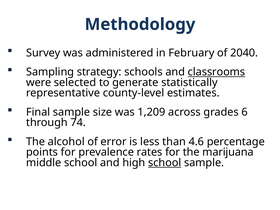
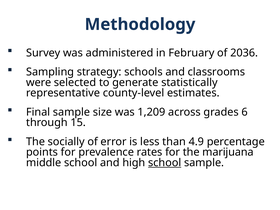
2040: 2040 -> 2036
classrooms underline: present -> none
74: 74 -> 15
alcohol: alcohol -> socially
4.6: 4.6 -> 4.9
